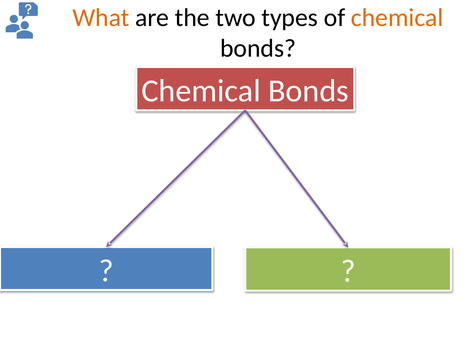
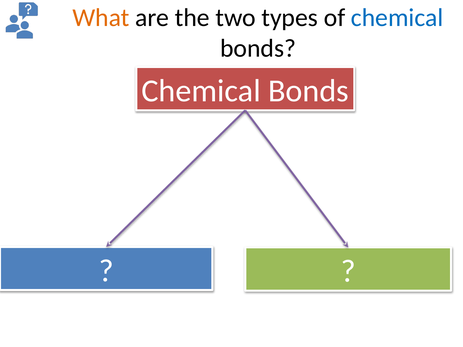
chemical at (397, 18) colour: orange -> blue
